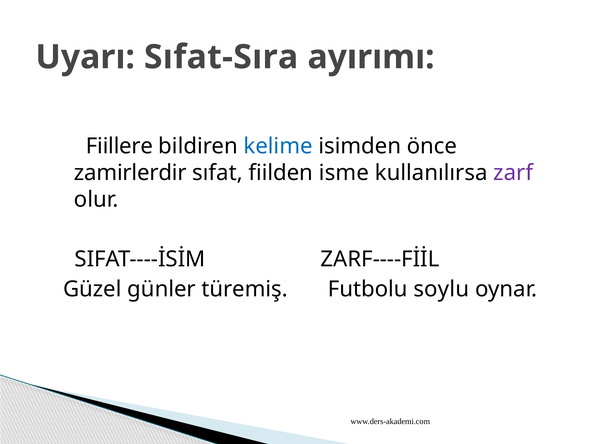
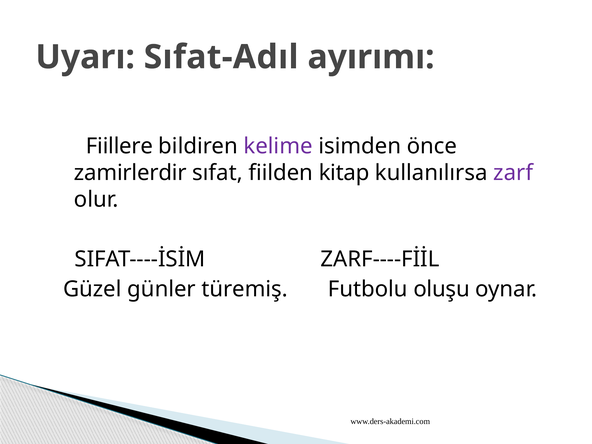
Sıfat-Sıra: Sıfat-Sıra -> Sıfat-Adıl
kelime colour: blue -> purple
isme: isme -> kitap
soylu: soylu -> oluşu
